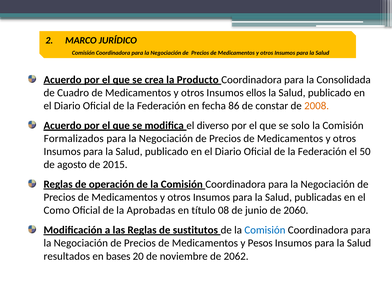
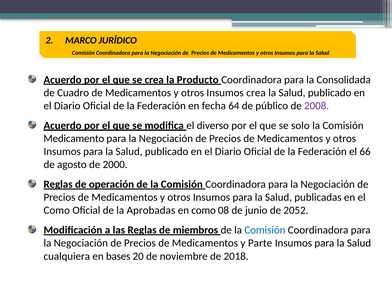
Insumos ellos: ellos -> crea
86: 86 -> 64
constar: constar -> público
2008 colour: orange -> purple
Formalizados: Formalizados -> Medicamento
50: 50 -> 66
2015: 2015 -> 2000
en título: título -> como
2060: 2060 -> 2052
sustitutos: sustitutos -> miembros
Pesos: Pesos -> Parte
resultados: resultados -> cualquiera
2062: 2062 -> 2018
